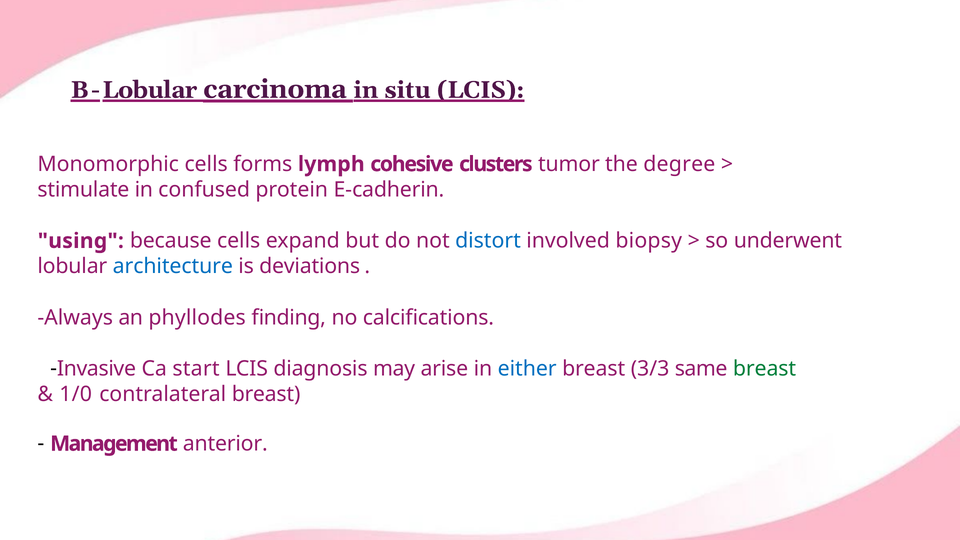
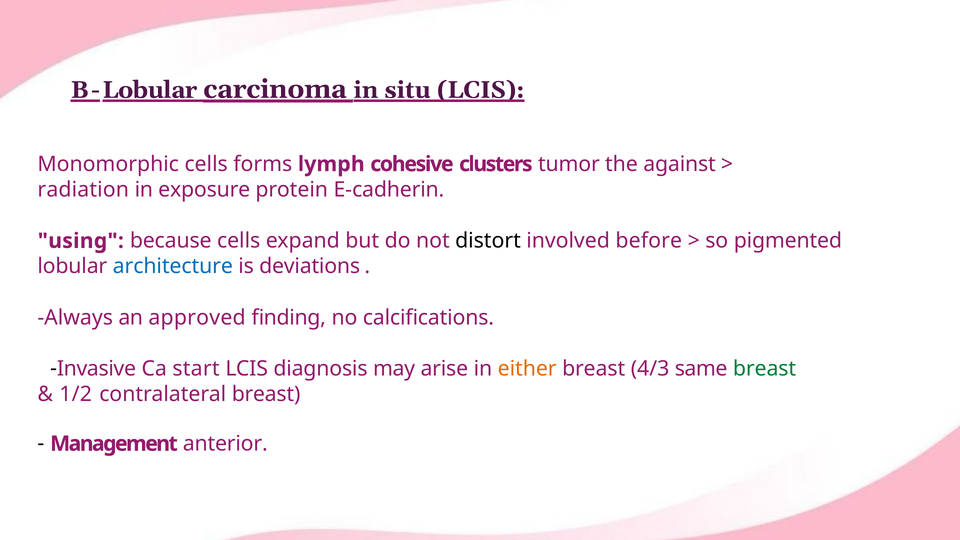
degree: degree -> against
stimulate: stimulate -> radiation
confused: confused -> exposure
distort colour: blue -> black
biopsy: biopsy -> before
underwent: underwent -> pigmented
phyllodes: phyllodes -> approved
either colour: blue -> orange
3/3: 3/3 -> 4/3
1/0: 1/0 -> 1/2
